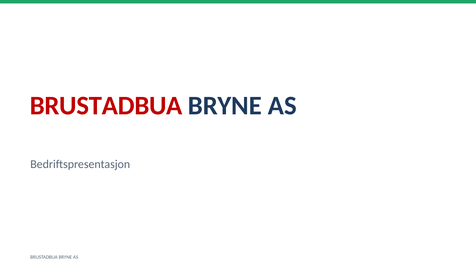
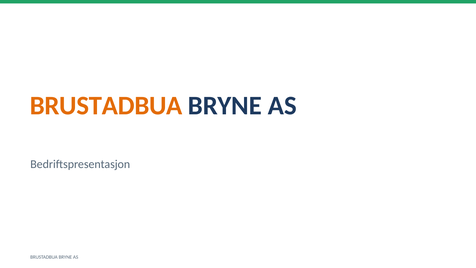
BRUSTADBUA at (106, 106) colour: red -> orange
